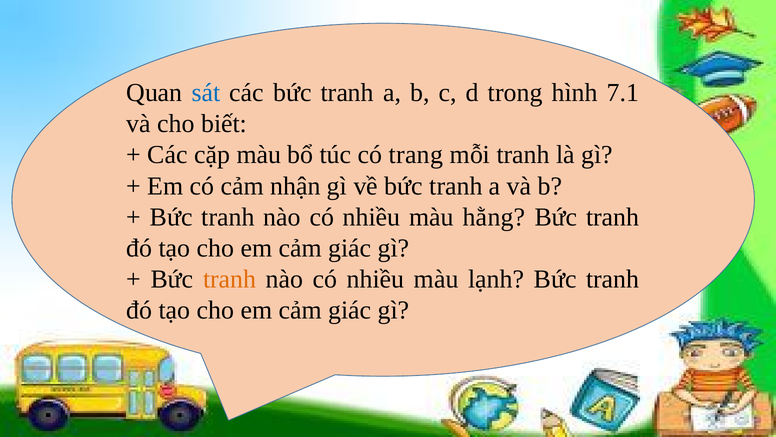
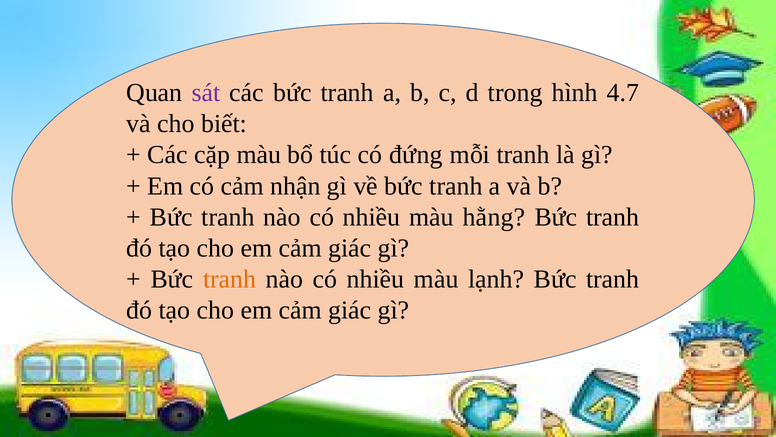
sát colour: blue -> purple
7.1: 7.1 -> 4.7
trang: trang -> đứng
